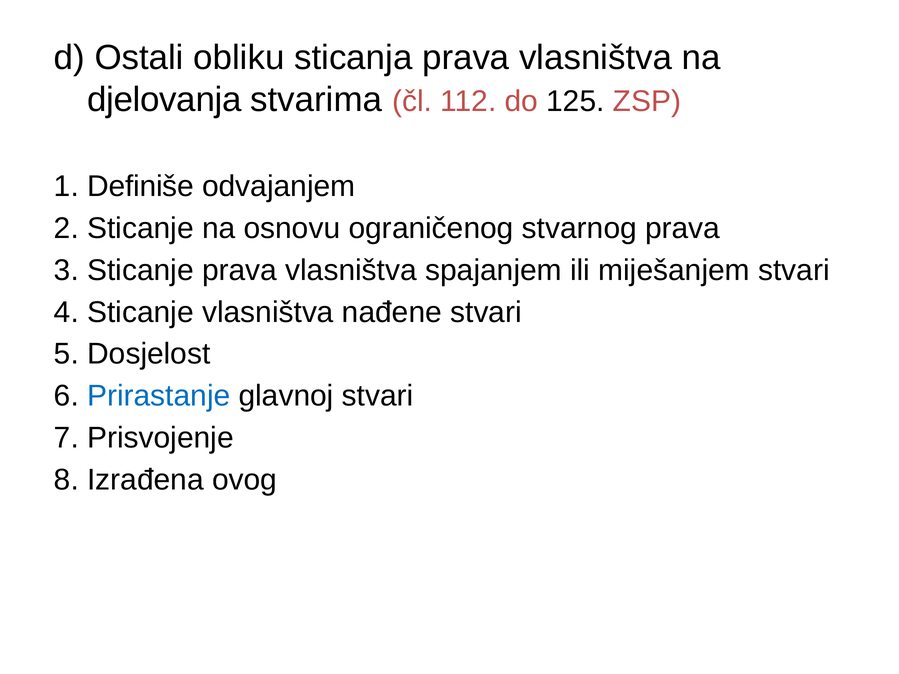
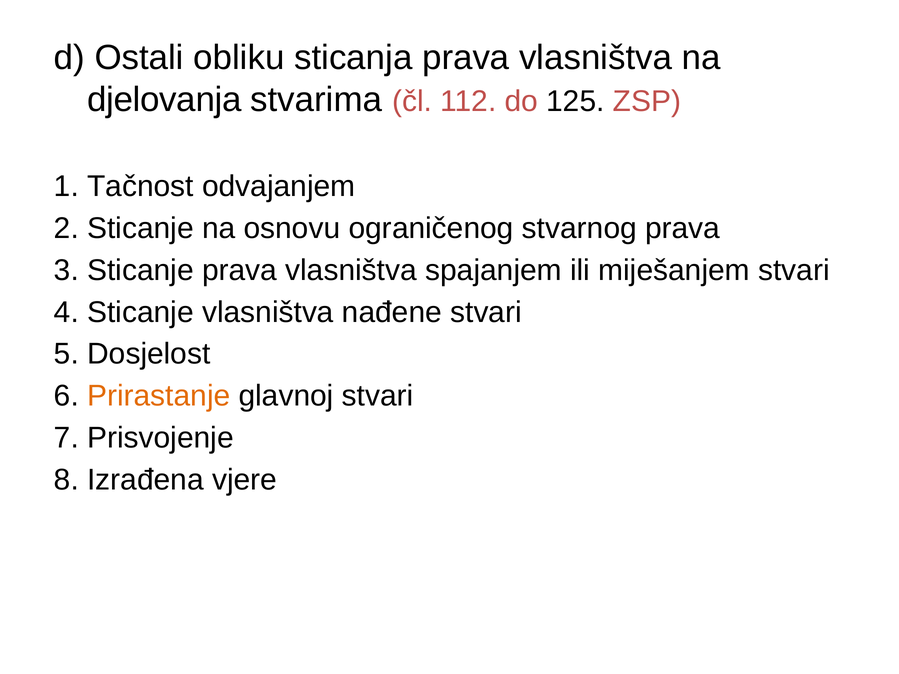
Definiše: Definiše -> Tačnost
Prirastanje colour: blue -> orange
ovog: ovog -> vjere
